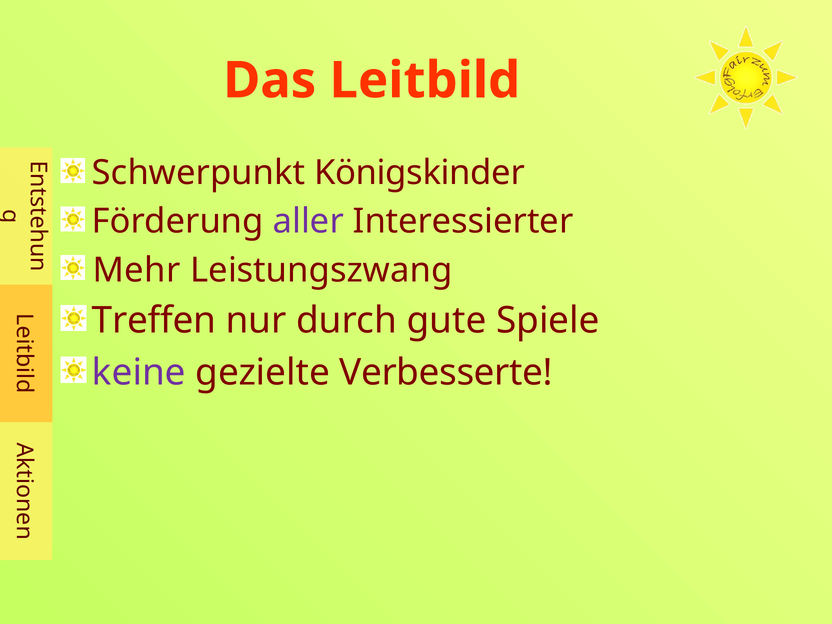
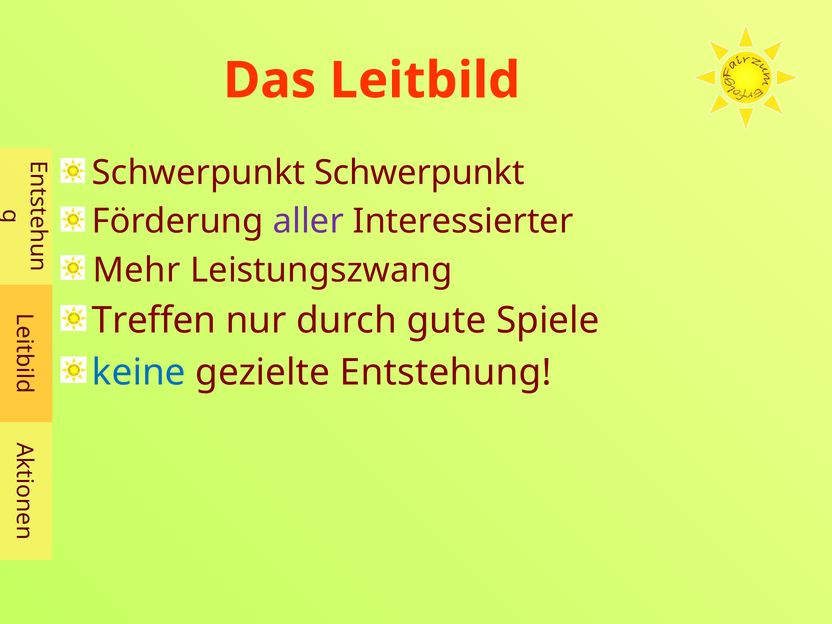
Schwerpunkt Königskinder: Königskinder -> Schwerpunkt
keine colour: purple -> blue
Verbesserte: Verbesserte -> Entstehung
